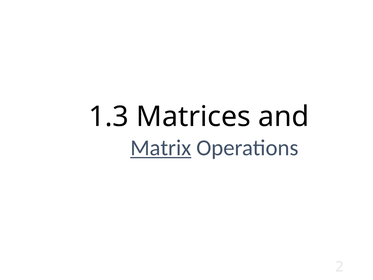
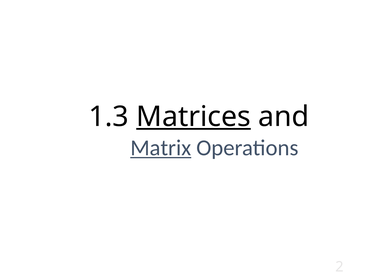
Matrices underline: none -> present
